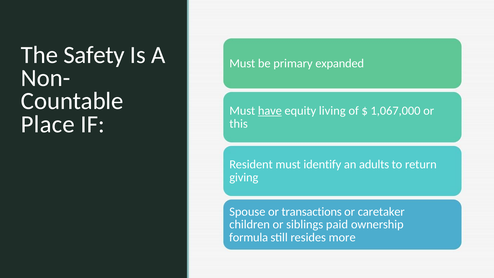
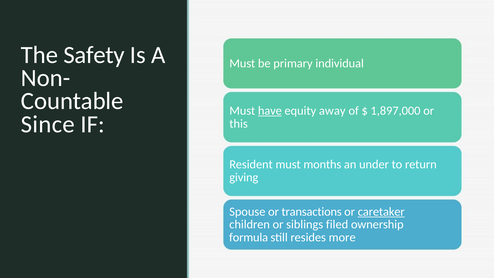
expanded: expanded -> individual
living: living -> away
1,067,000: 1,067,000 -> 1,897,000
Place: Place -> Since
identify: identify -> months
adults: adults -> under
caretaker underline: none -> present
paid: paid -> filed
